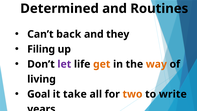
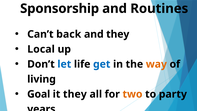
Determined: Determined -> Sponsorship
Filing: Filing -> Local
let colour: purple -> blue
get colour: orange -> blue
it take: take -> they
write: write -> party
